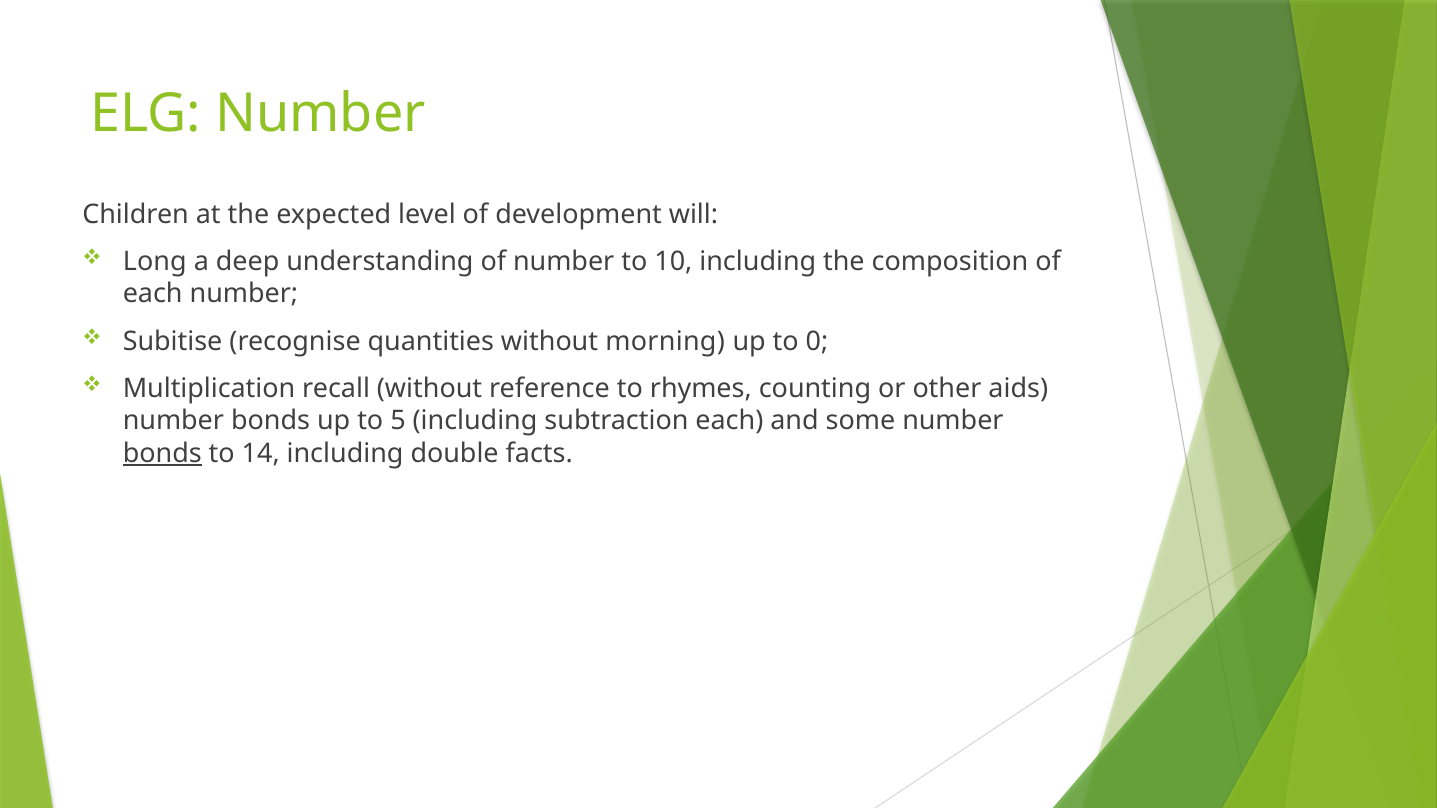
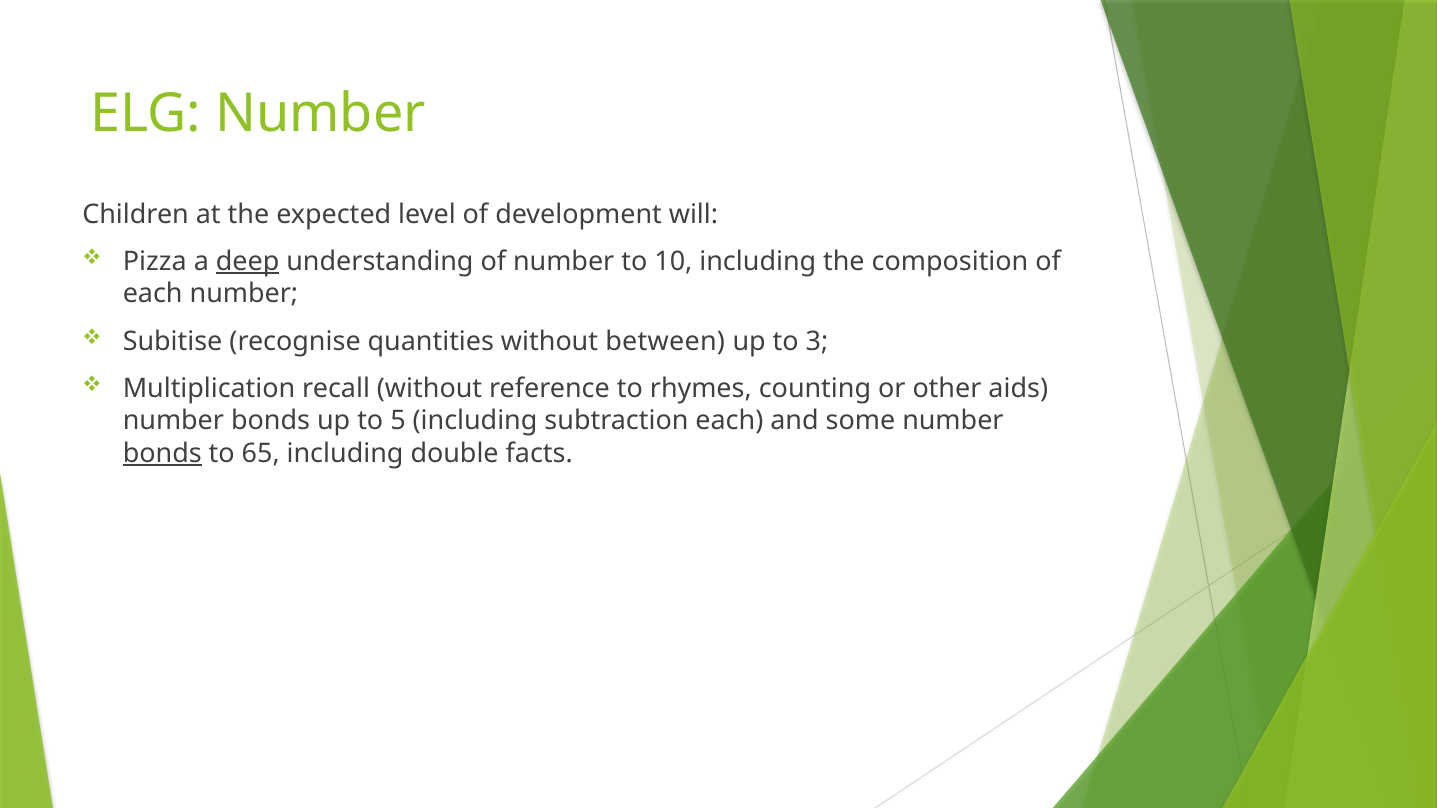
Long: Long -> Pizza
deep underline: none -> present
morning: morning -> between
0: 0 -> 3
14: 14 -> 65
